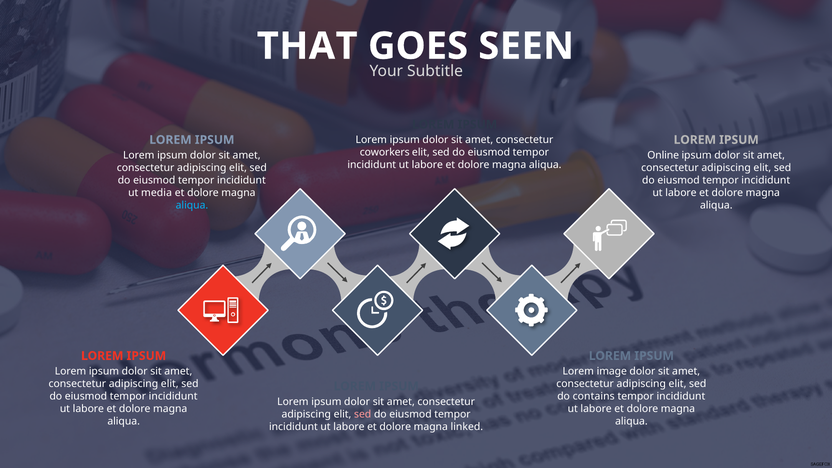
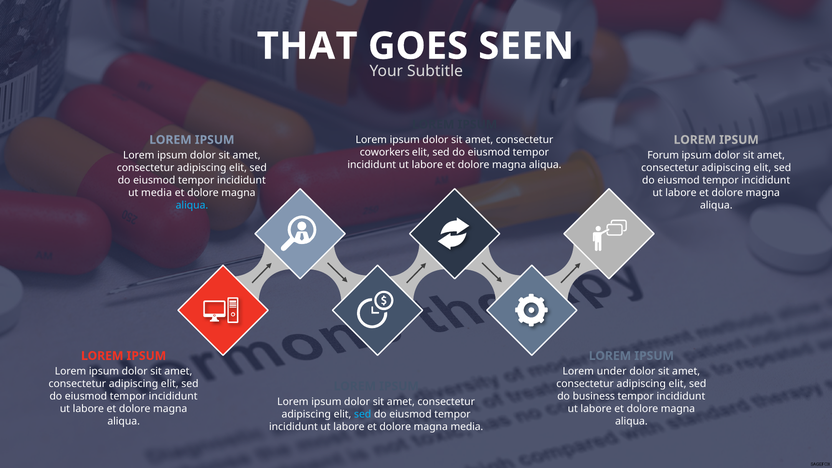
Online: Online -> Forum
image: image -> under
contains: contains -> business
sed at (363, 414) colour: pink -> light blue
magna linked: linked -> media
